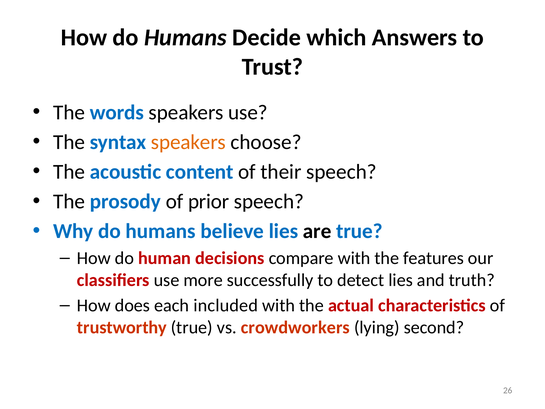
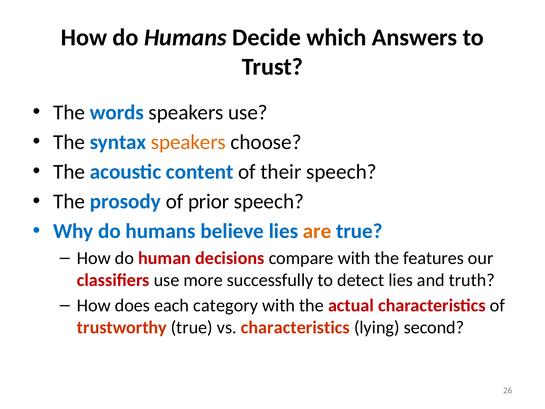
are colour: black -> orange
included: included -> category
vs crowdworkers: crowdworkers -> characteristics
